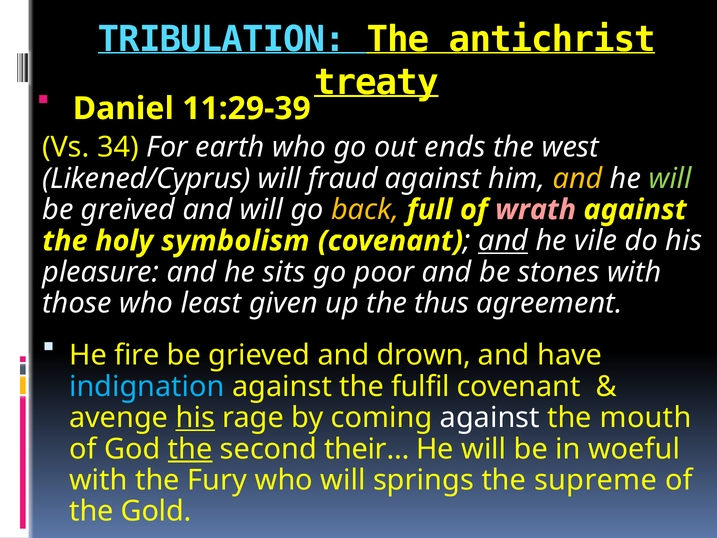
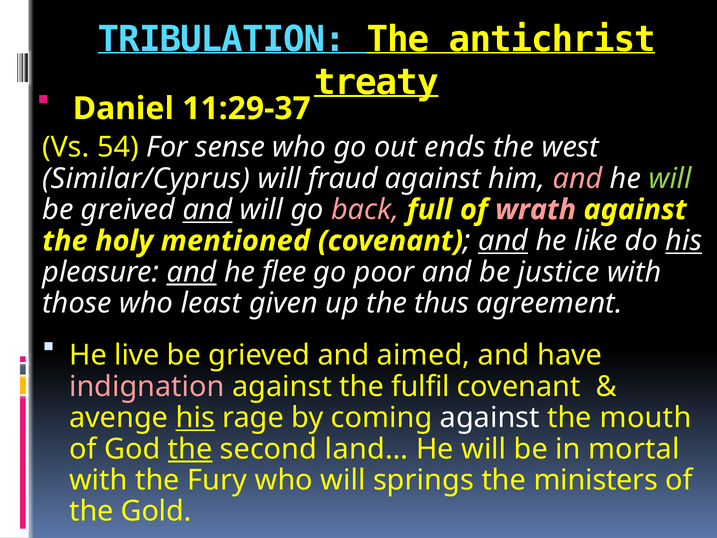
11:29-39: 11:29-39 -> 11:29-37
34: 34 -> 54
earth: earth -> sense
Likened/Cyprus: Likened/Cyprus -> Similar/Cyprus
and at (578, 178) colour: yellow -> pink
and at (207, 210) underline: none -> present
back colour: yellow -> pink
symbolism: symbolism -> mentioned
vile: vile -> like
his at (684, 241) underline: none -> present
and at (192, 272) underline: none -> present
sits: sits -> flee
stones: stones -> justice
fire: fire -> live
drown: drown -> aimed
indignation colour: light blue -> pink
their…: their… -> land…
woeful: woeful -> mortal
supreme: supreme -> ministers
